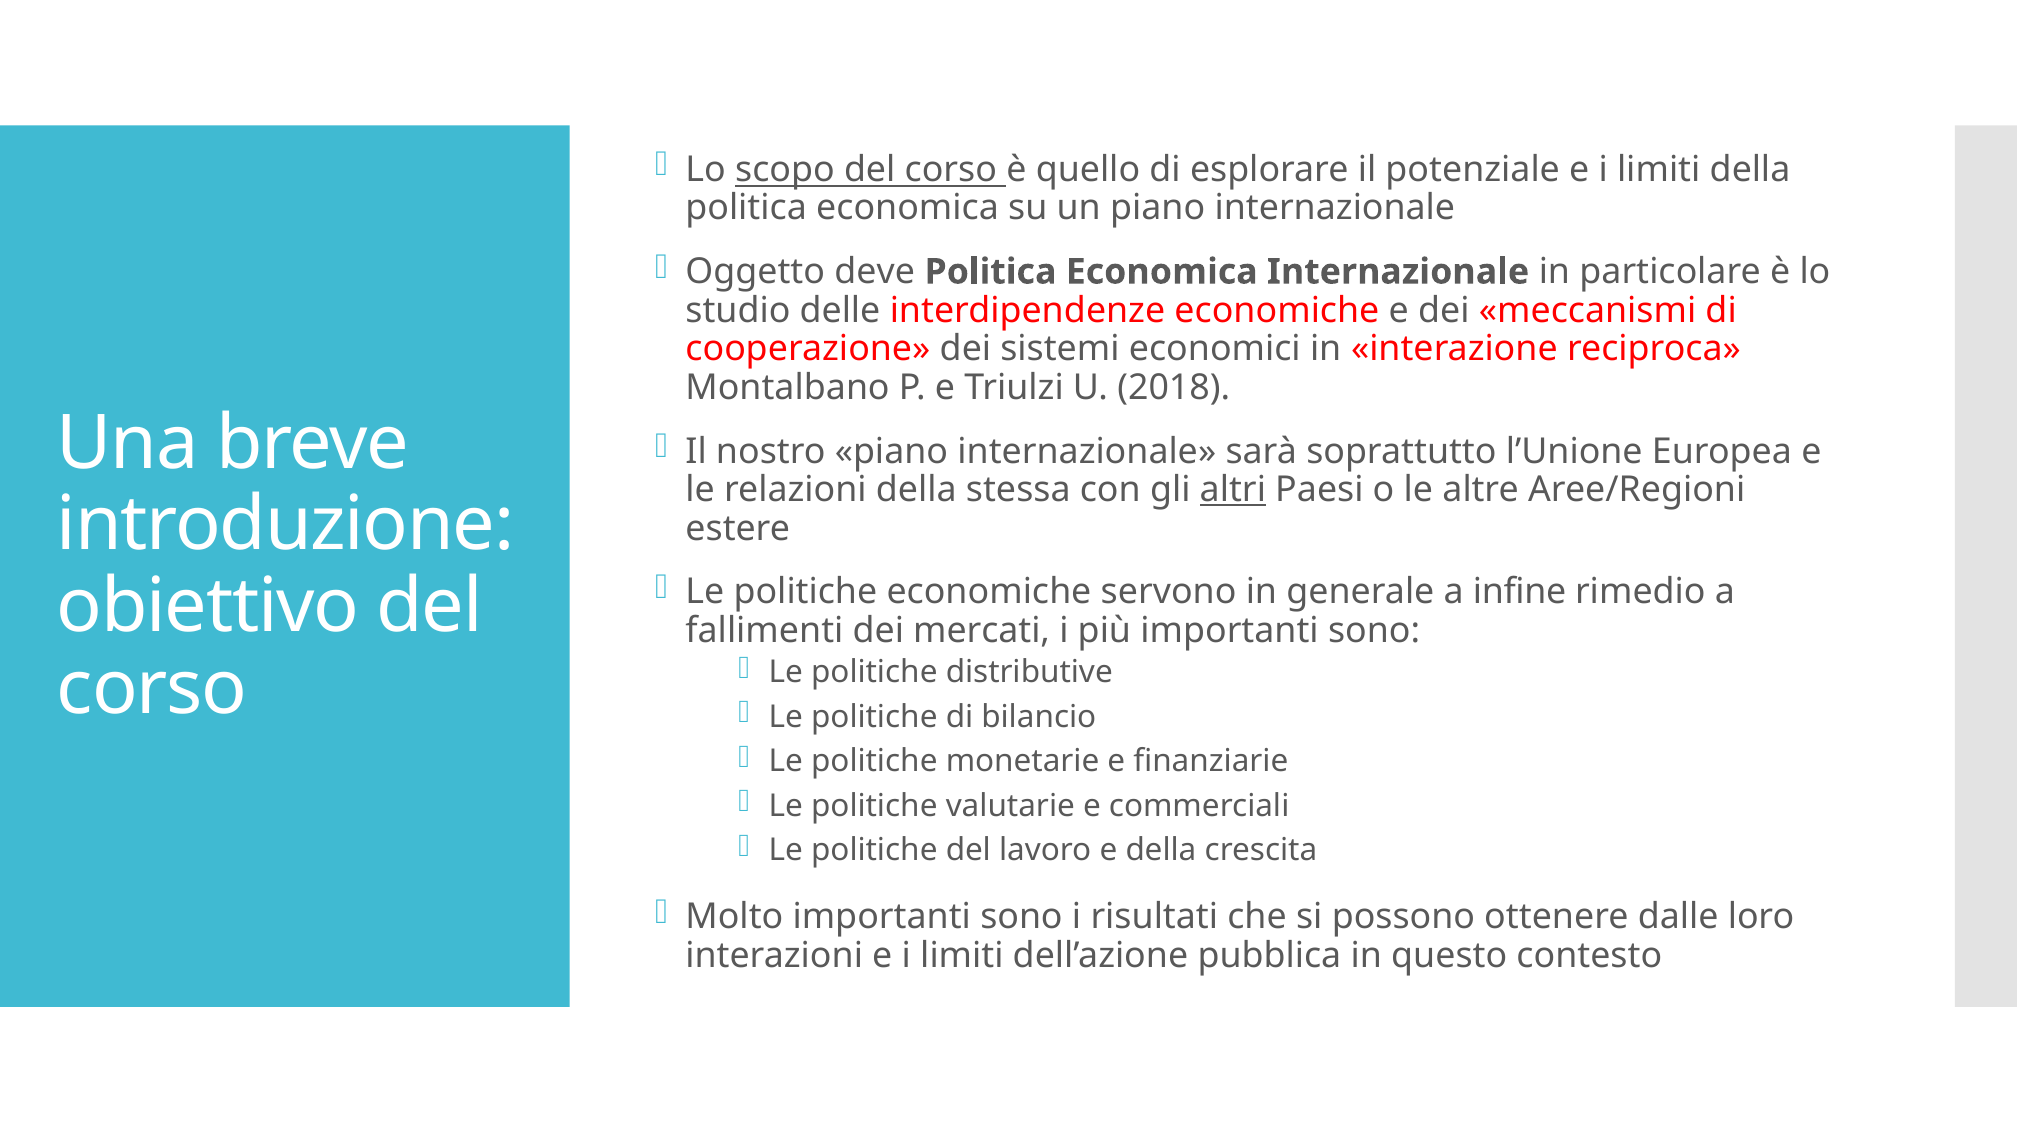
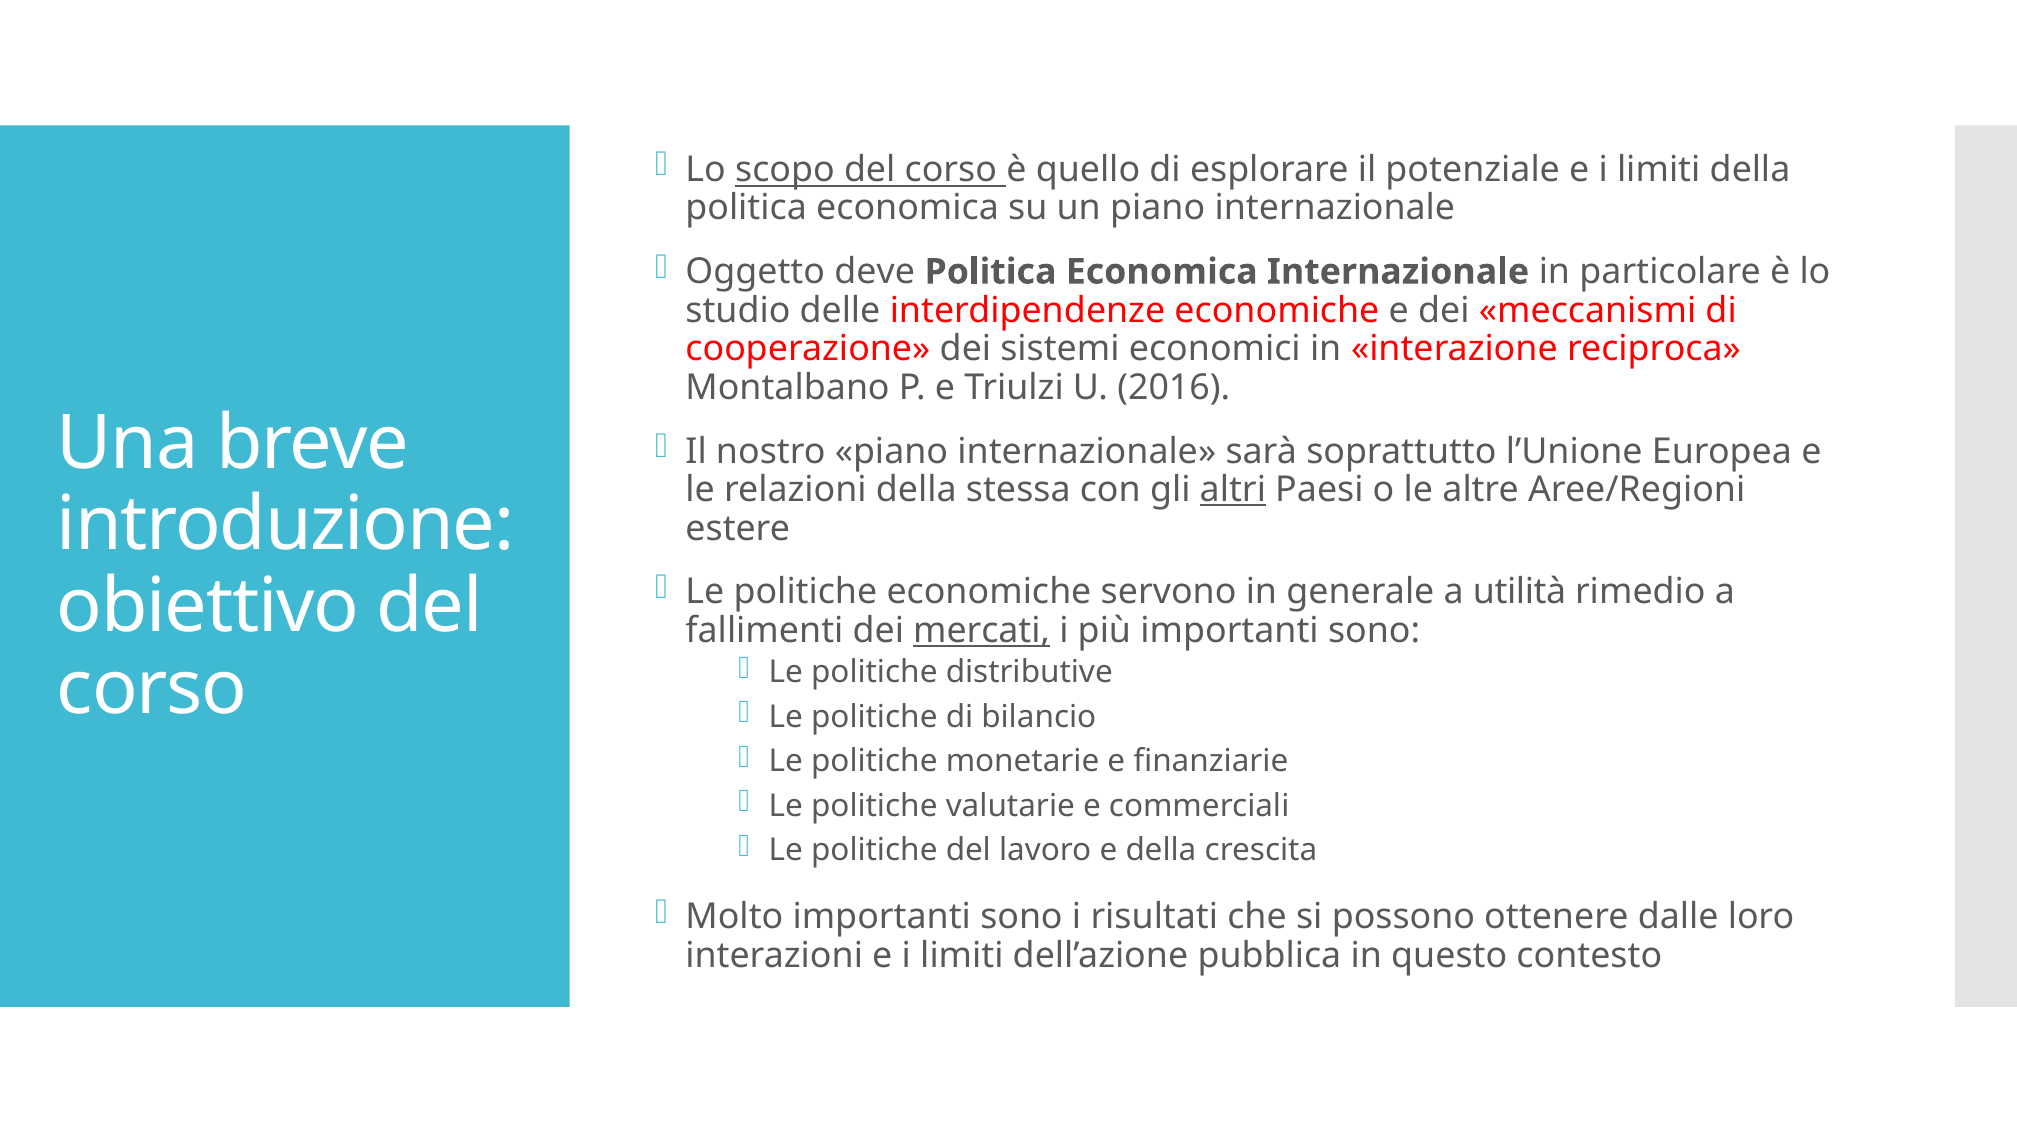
2018: 2018 -> 2016
infine: infine -> utilità
mercati underline: none -> present
